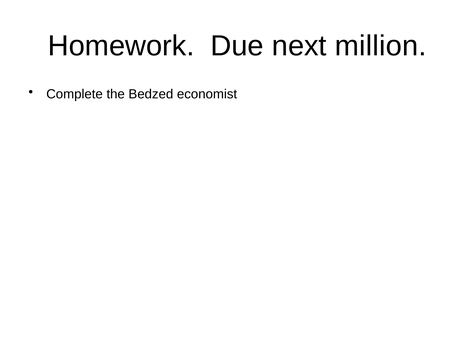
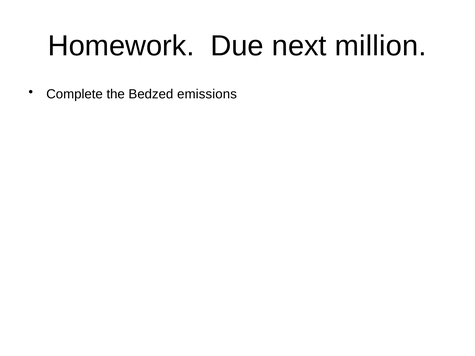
economist: economist -> emissions
